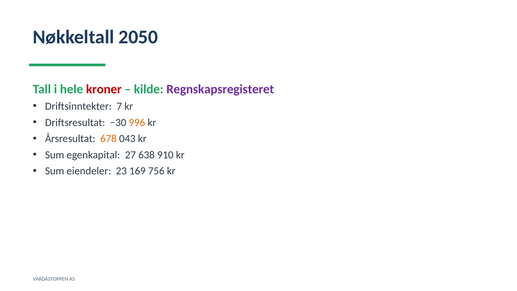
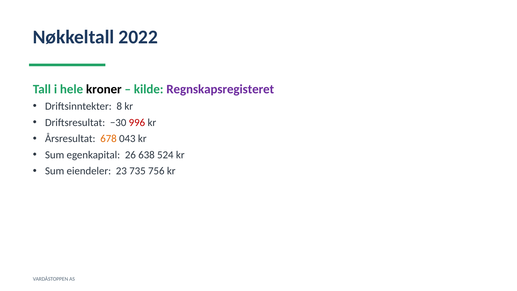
2050: 2050 -> 2022
kroner colour: red -> black
7: 7 -> 8
996 colour: orange -> red
27: 27 -> 26
910: 910 -> 524
169: 169 -> 735
